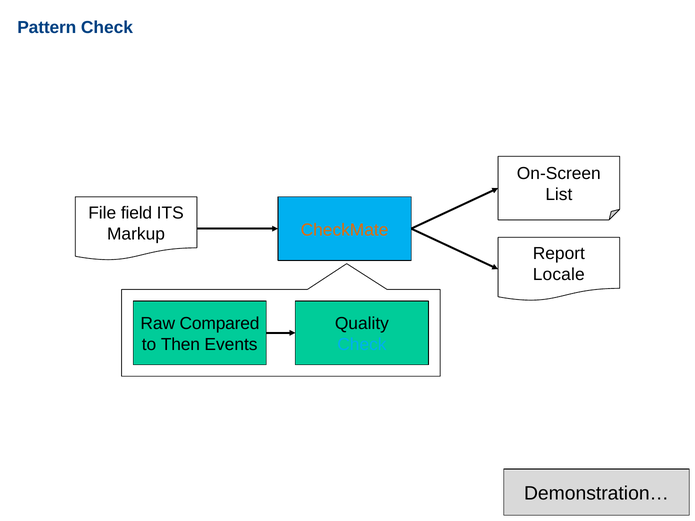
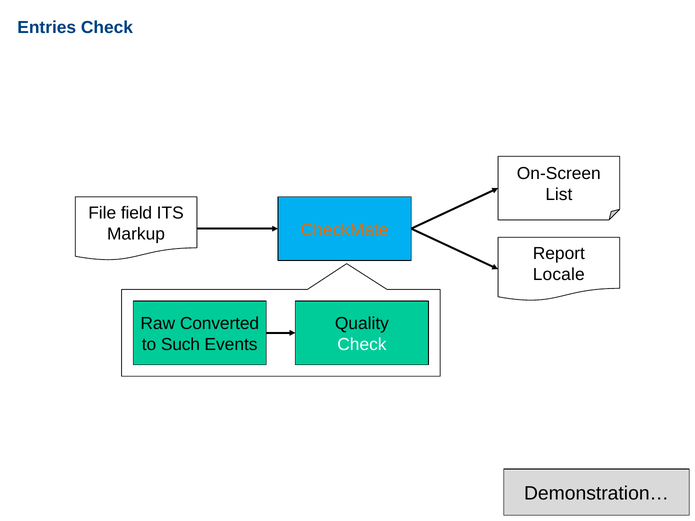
Pattern: Pattern -> Entries
Compared: Compared -> Converted
Then: Then -> Such
Check at (362, 345) colour: light blue -> white
